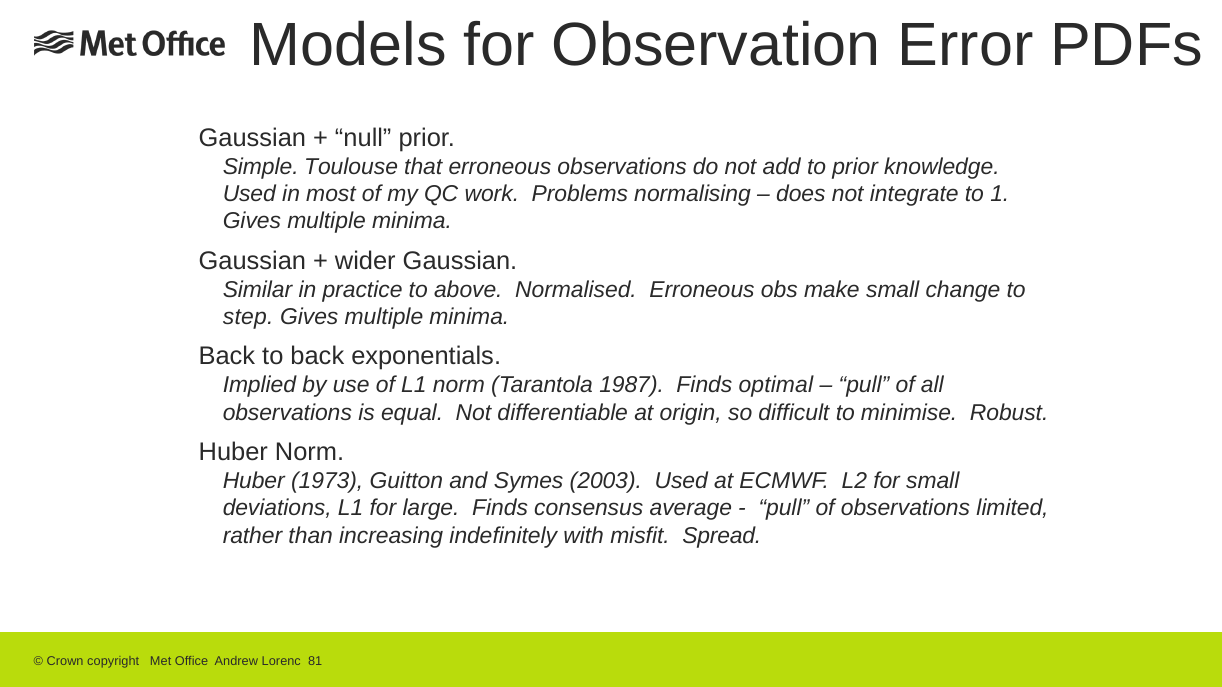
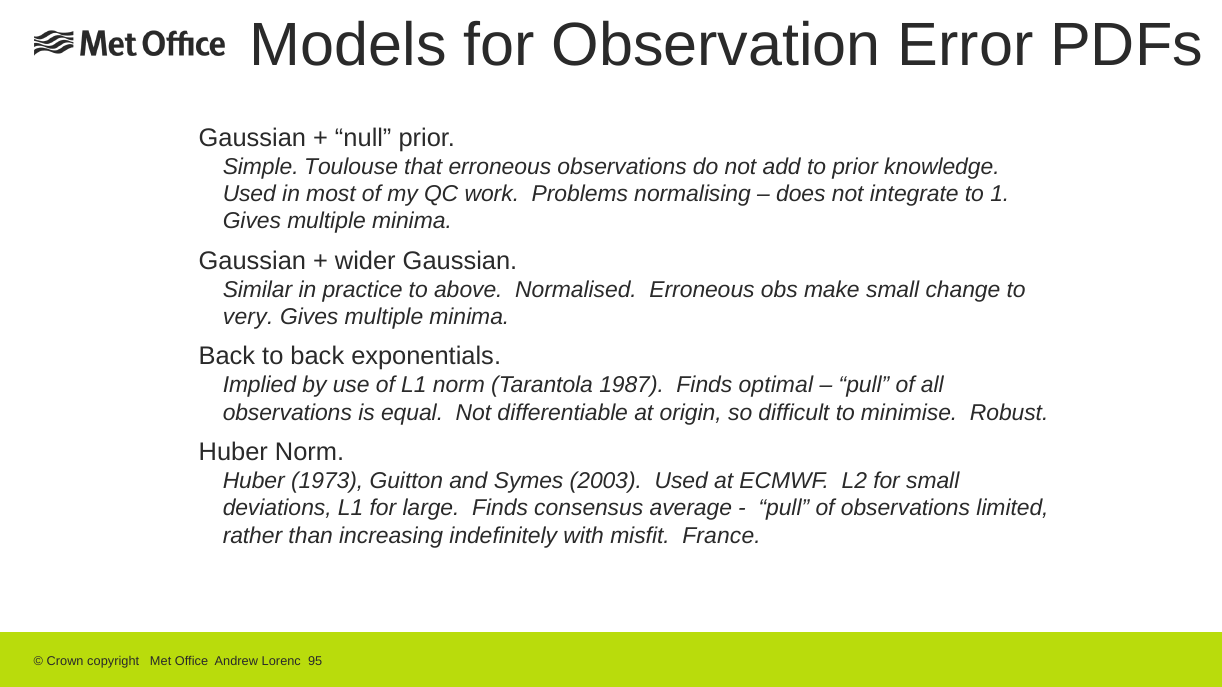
step: step -> very
Spread: Spread -> France
81: 81 -> 95
